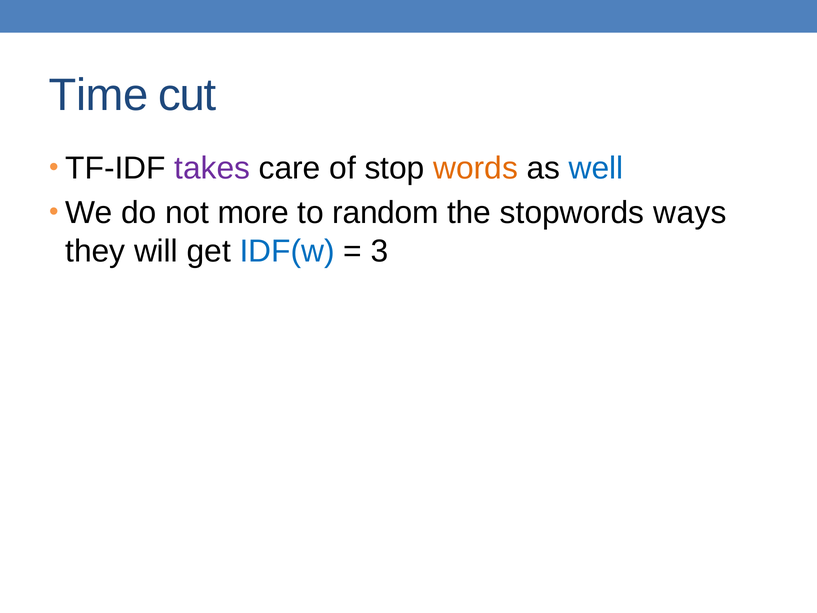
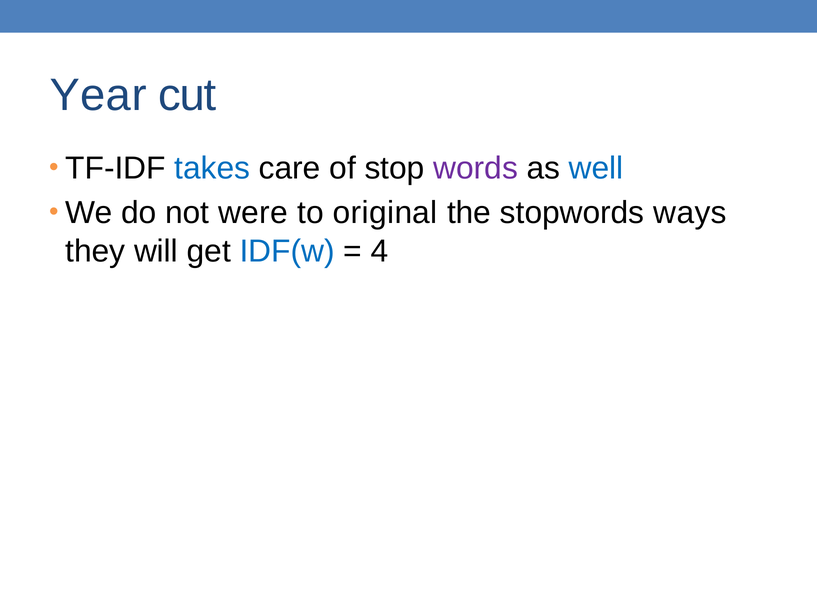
Time: Time -> Year
takes colour: purple -> blue
words colour: orange -> purple
more: more -> were
random: random -> original
3: 3 -> 4
